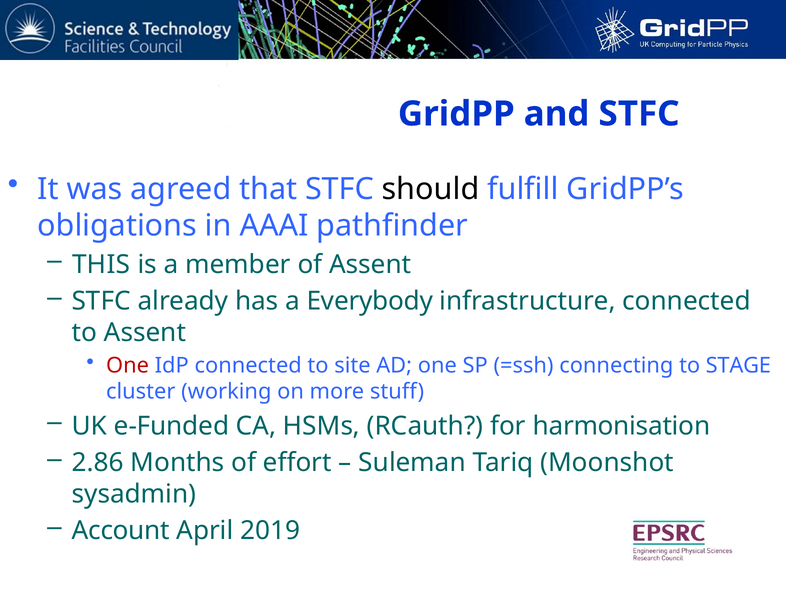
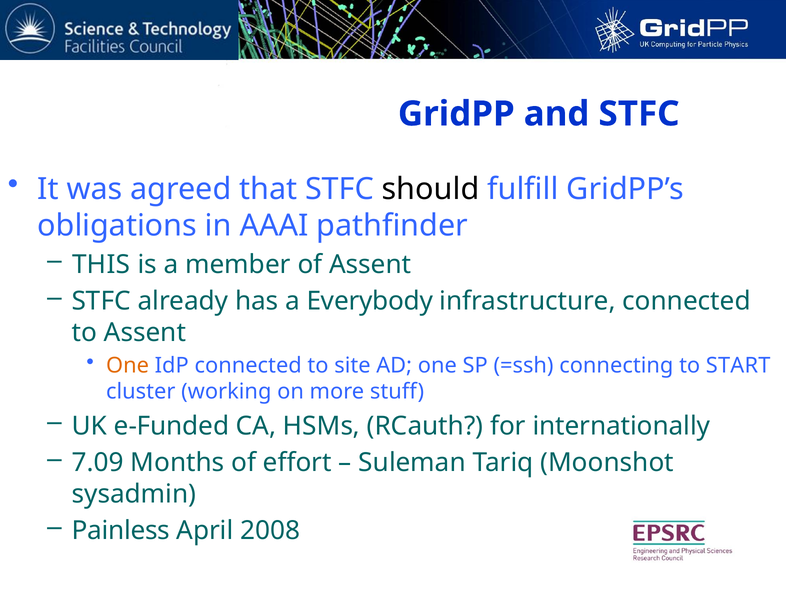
One at (128, 366) colour: red -> orange
STAGE: STAGE -> START
harmonisation: harmonisation -> internationally
2.86: 2.86 -> 7.09
Account: Account -> Painless
2019: 2019 -> 2008
